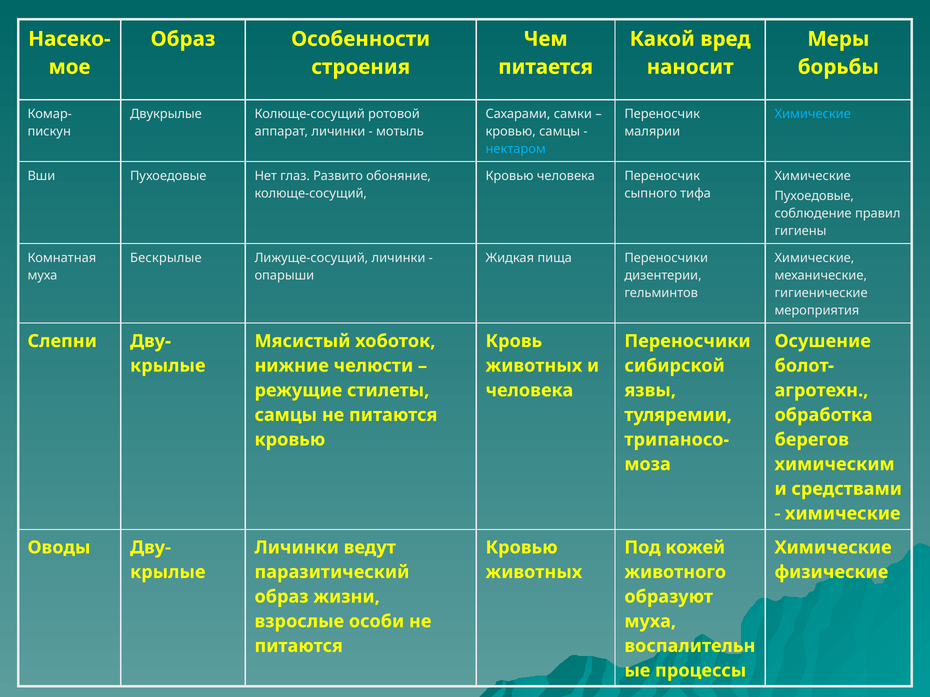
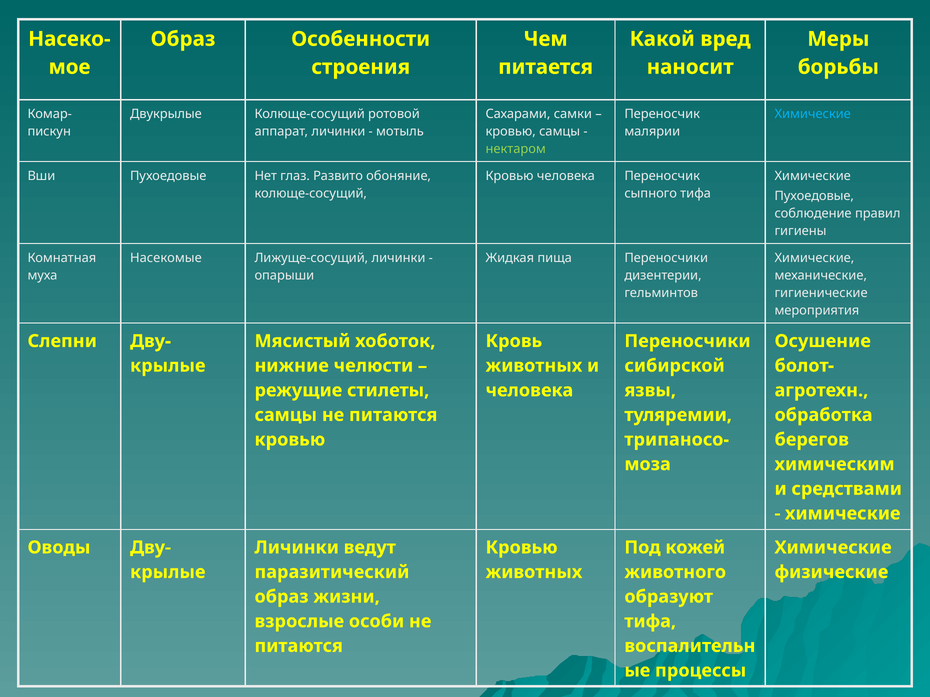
нектаром colour: light blue -> light green
Бескрылые: Бескрылые -> Насекомые
муха at (650, 622): муха -> тифа
